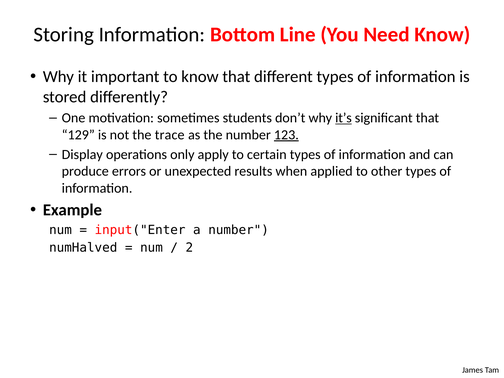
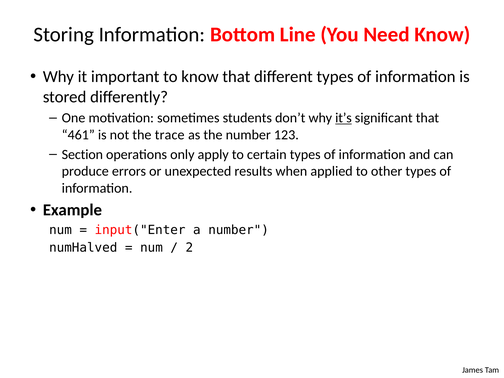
129: 129 -> 461
123 underline: present -> none
Display: Display -> Section
